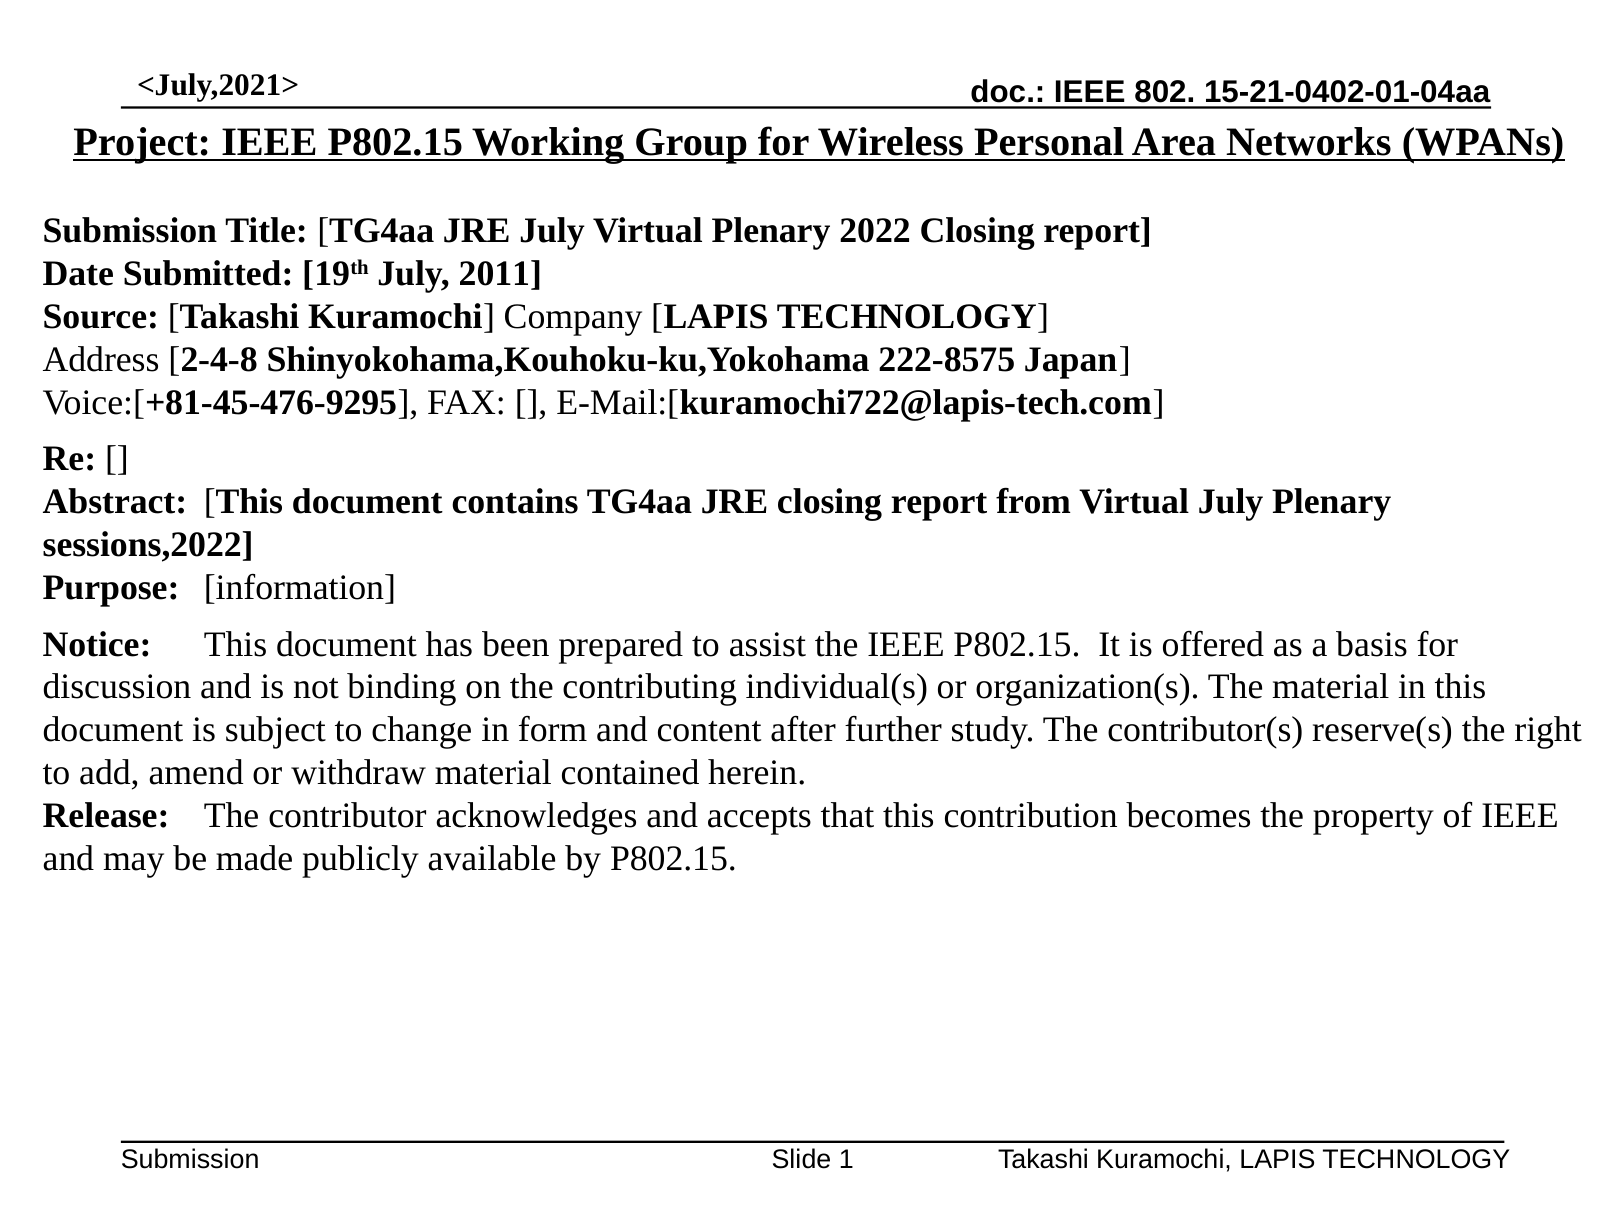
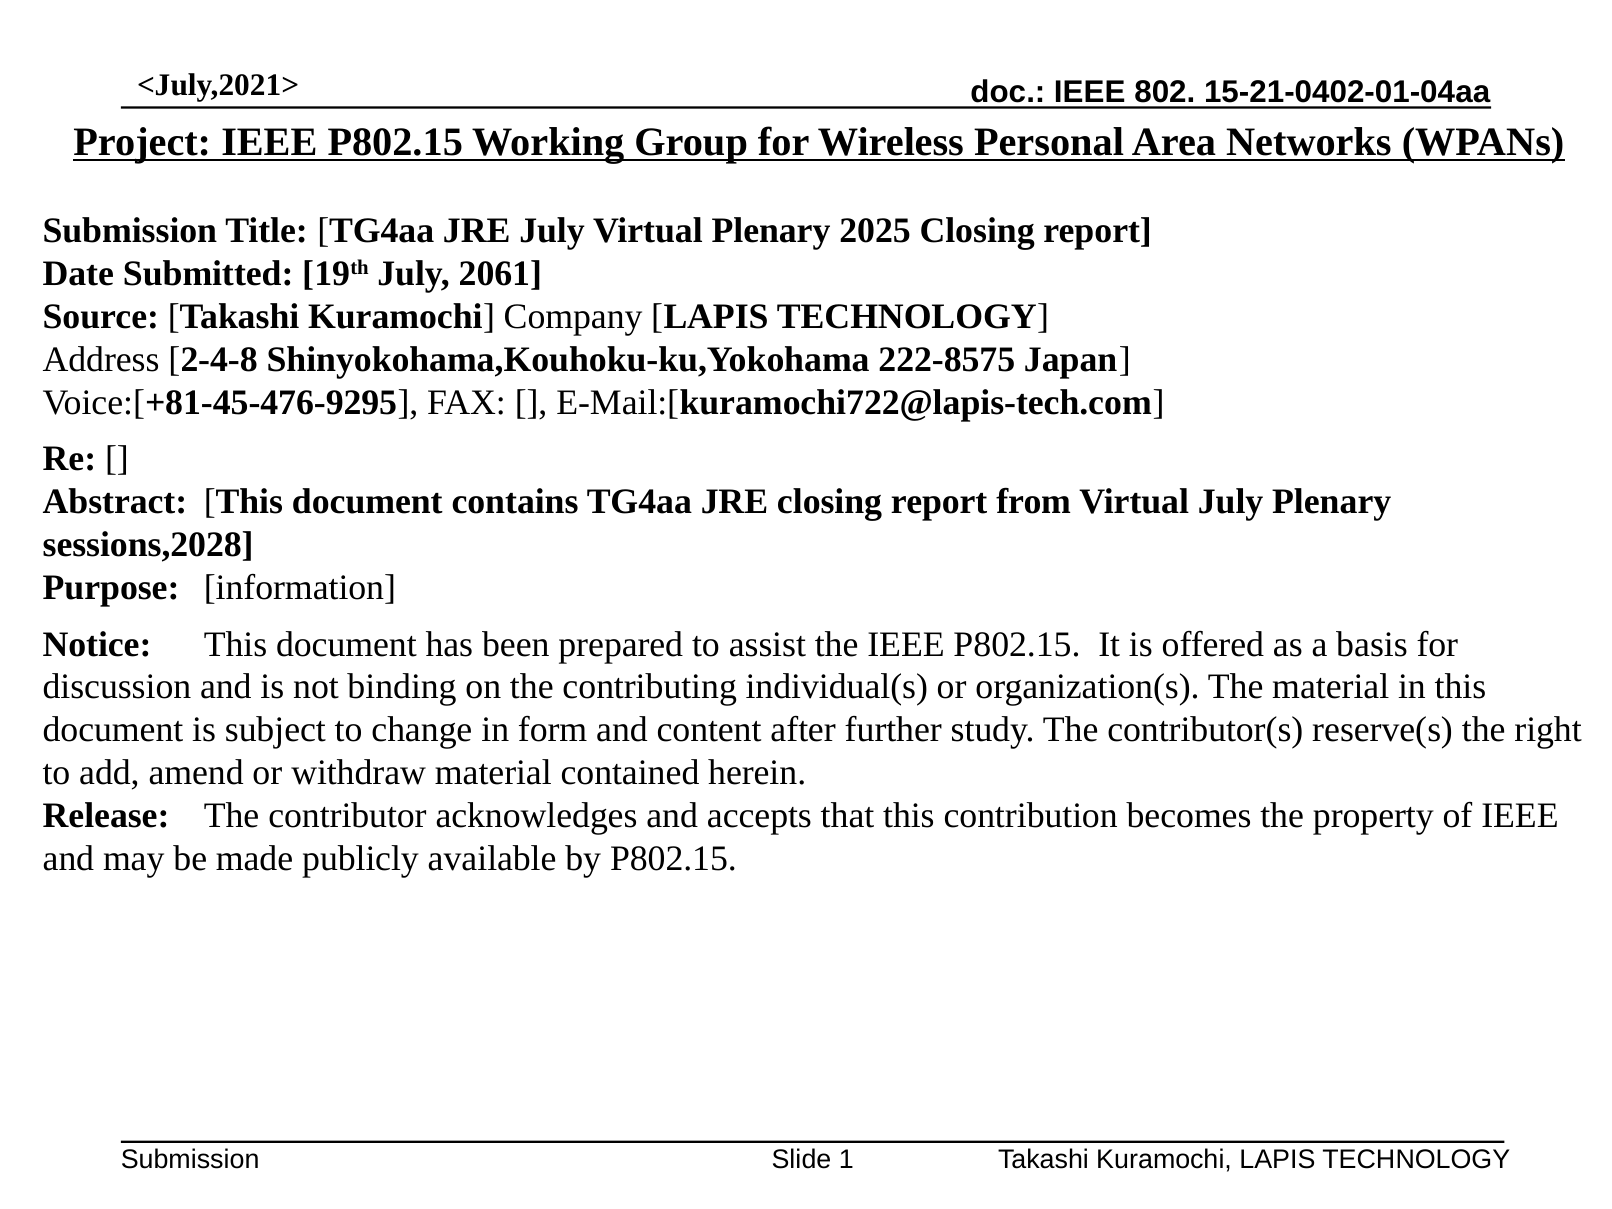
2022: 2022 -> 2025
2011: 2011 -> 2061
sessions,2022: sessions,2022 -> sessions,2028
